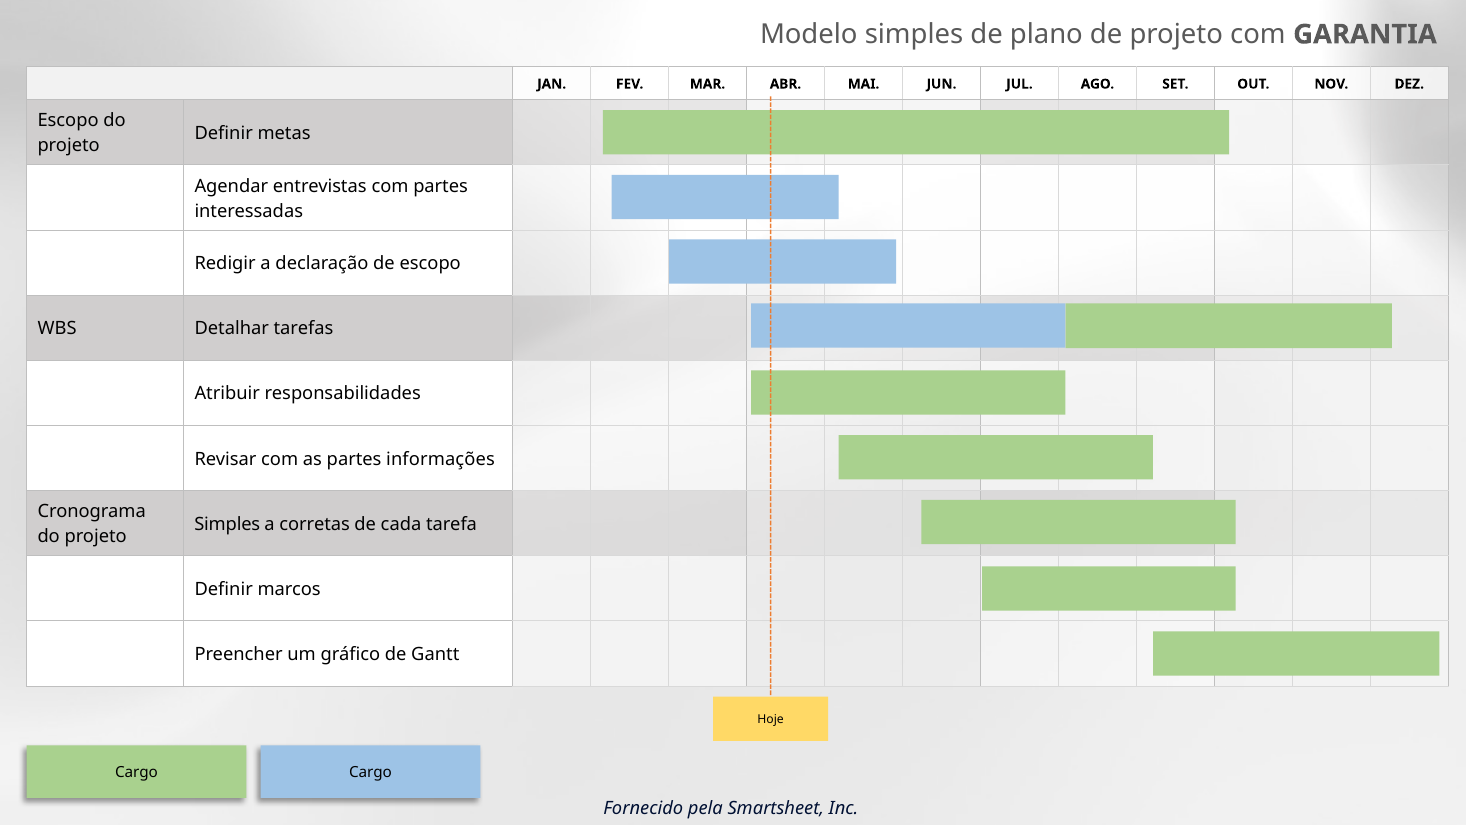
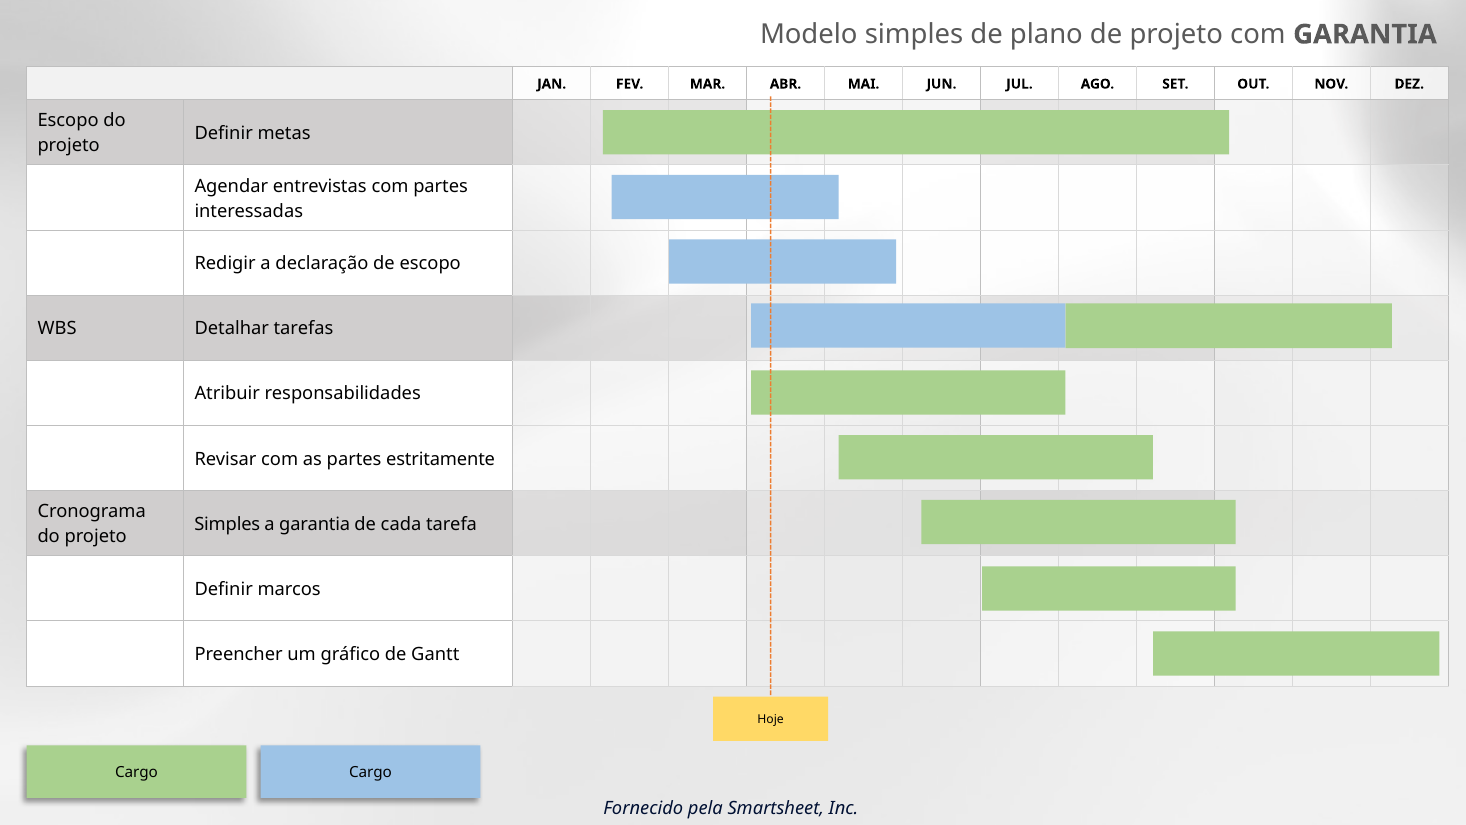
informações: informações -> estritamente
a corretas: corretas -> garantia
